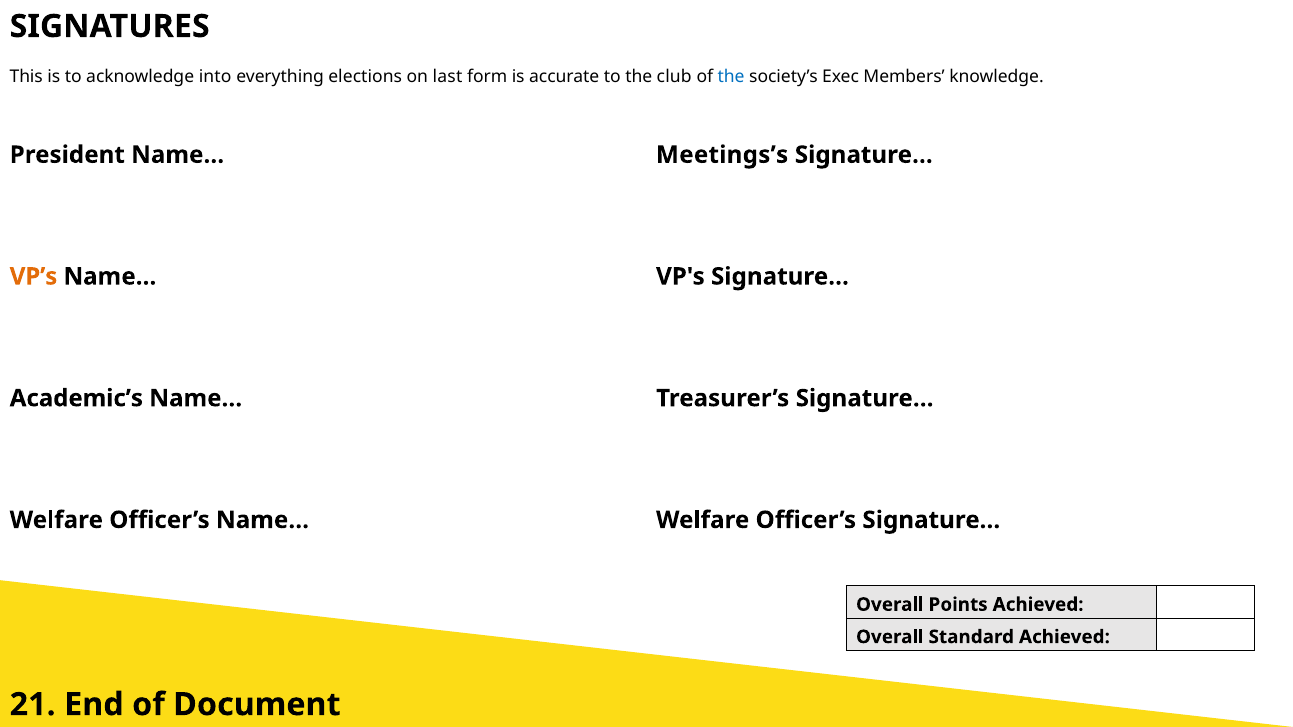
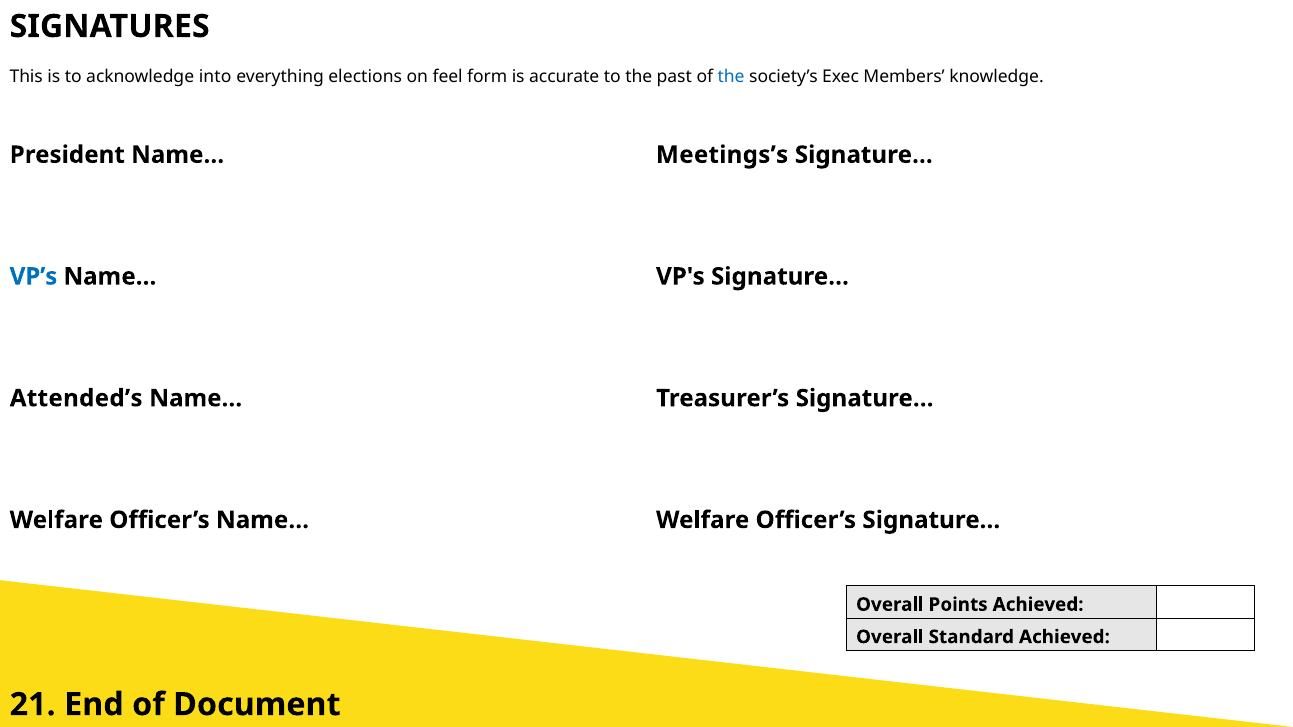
last: last -> feel
club: club -> past
VP’s colour: orange -> blue
Academic’s: Academic’s -> Attended’s
